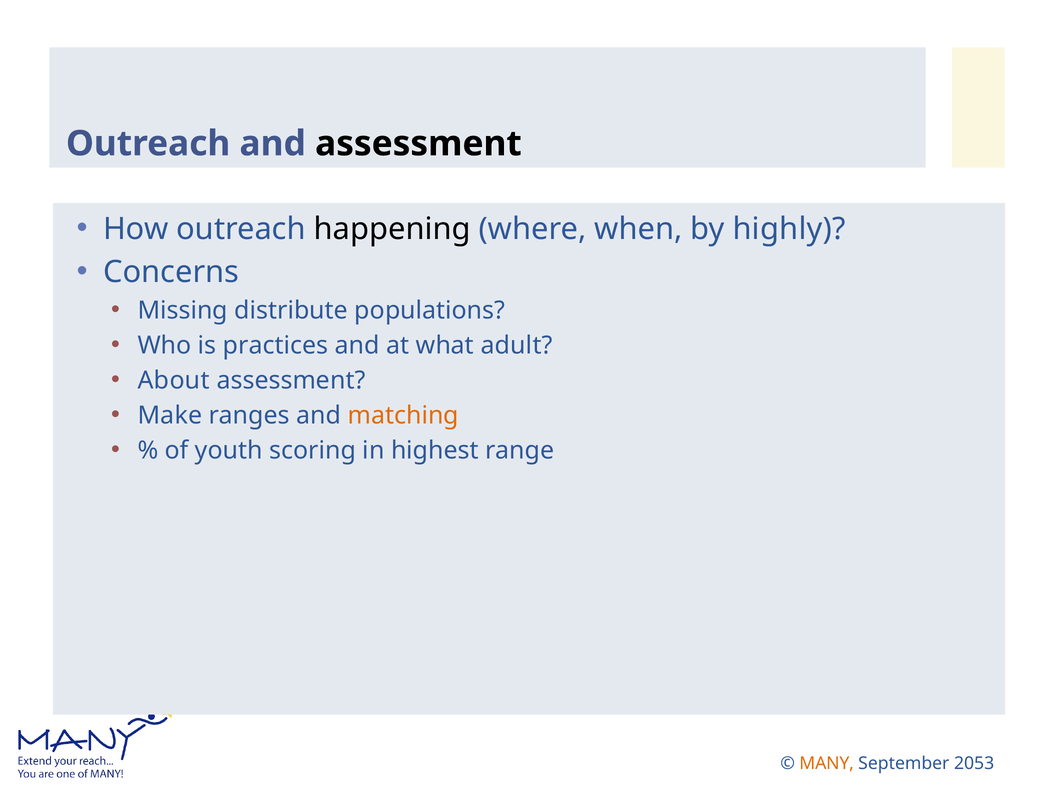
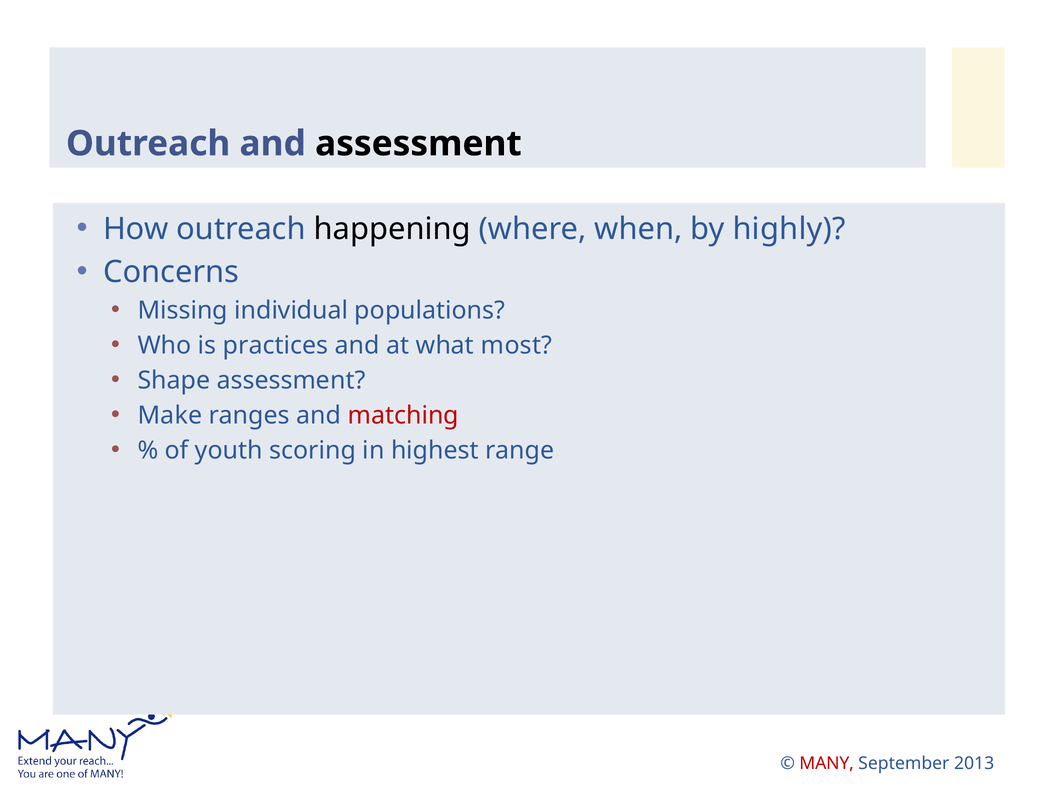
distribute: distribute -> individual
adult: adult -> most
About: About -> Shape
matching colour: orange -> red
MANY colour: orange -> red
2053: 2053 -> 2013
